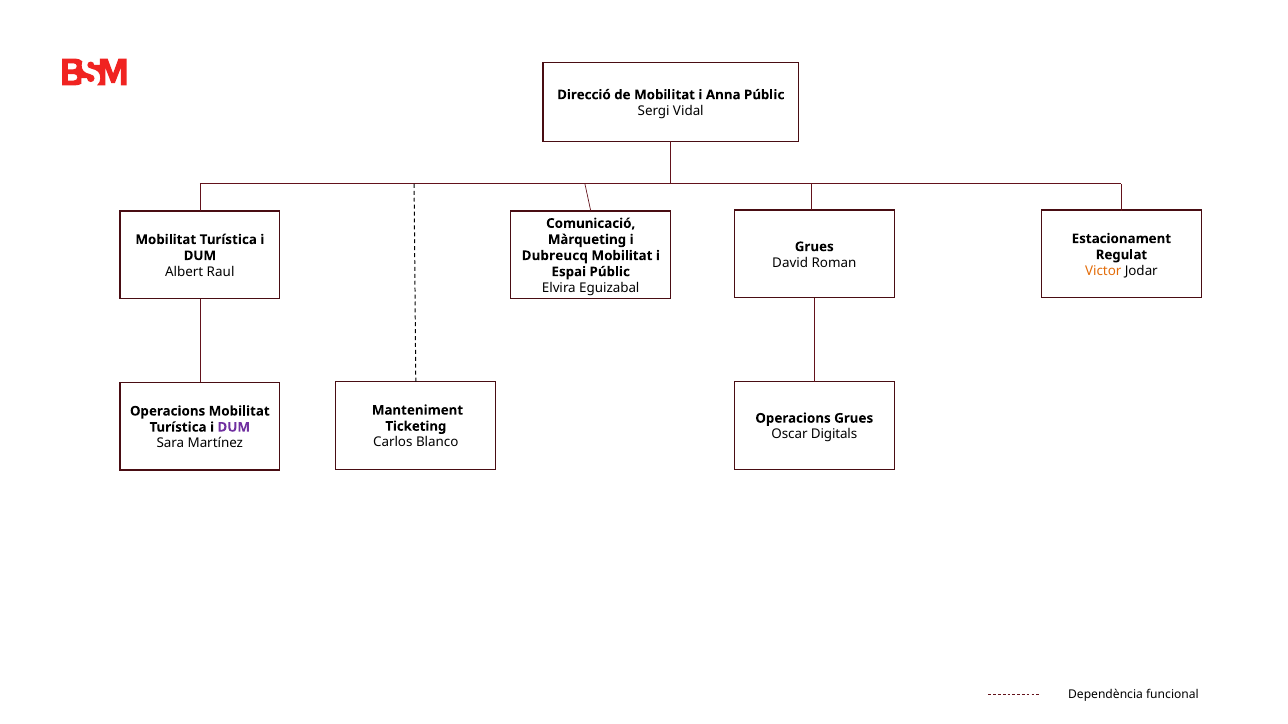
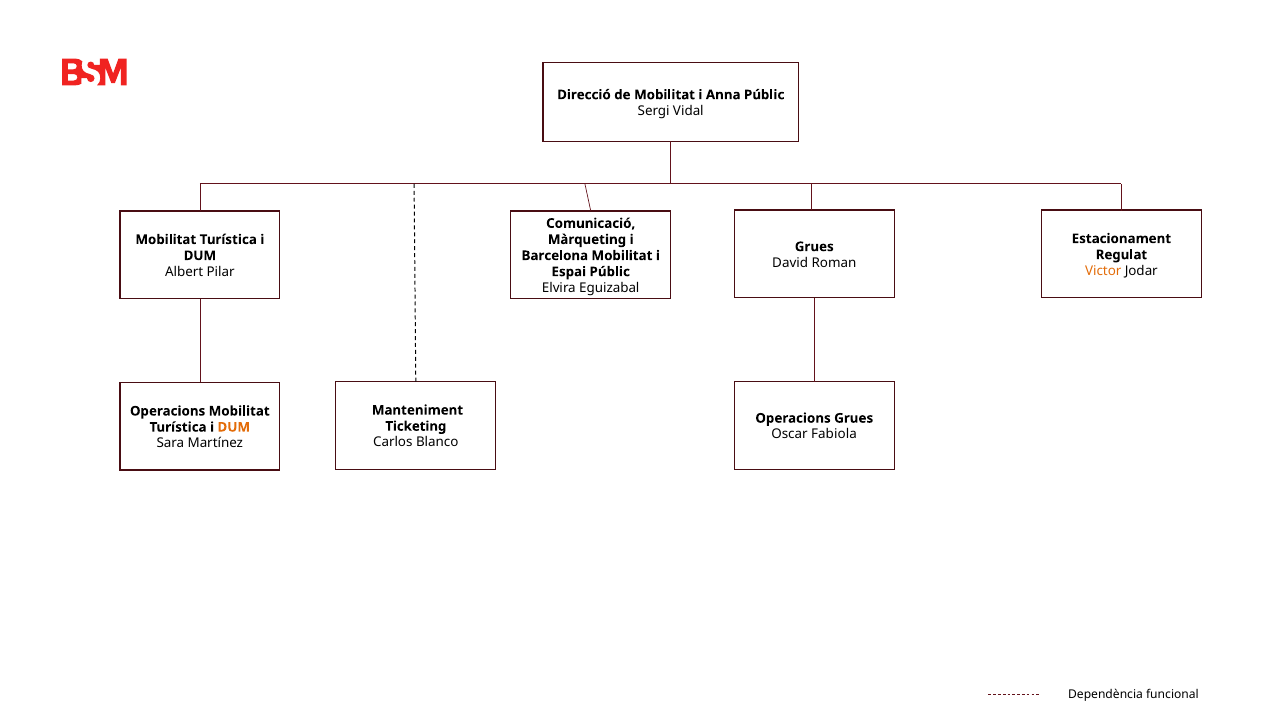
Dubreucq: Dubreucq -> Barcelona
Raul: Raul -> Pilar
DUM at (234, 427) colour: purple -> orange
Digitals: Digitals -> Fabiola
